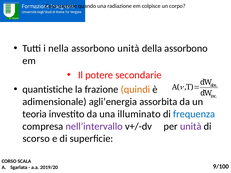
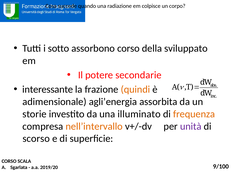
nella: nella -> sotto
assorbono unità: unità -> corso
della assorbono: assorbono -> sviluppato
quantistiche: quantistiche -> interessante
teoria: teoria -> storie
frequenza colour: blue -> orange
nell’intervallo colour: purple -> orange
